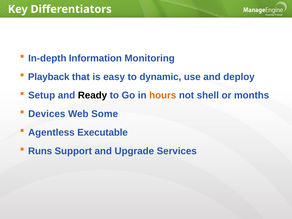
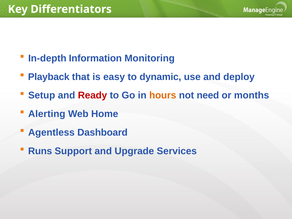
Ready colour: black -> red
shell: shell -> need
Devices: Devices -> Alerting
Some: Some -> Home
Executable: Executable -> Dashboard
